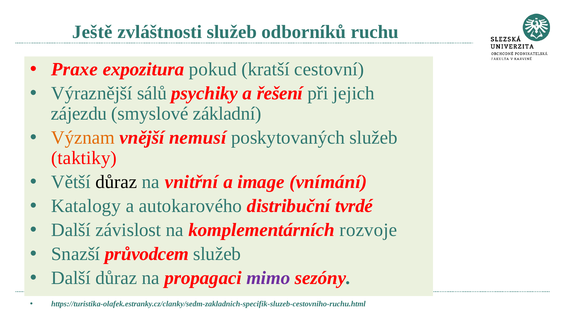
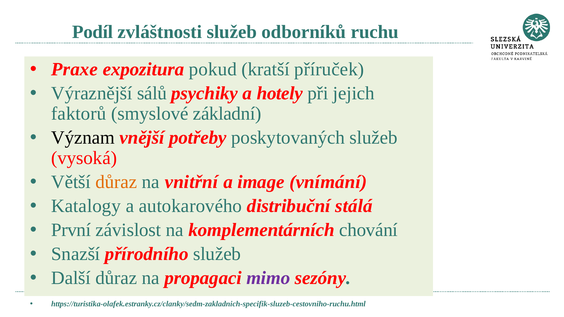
Ještě: Ještě -> Podíl
cestovní: cestovní -> příruček
řešení: řešení -> hotely
zájezdu: zájezdu -> faktorů
Význam colour: orange -> black
nemusí: nemusí -> potřeby
taktiky: taktiky -> vysoká
důraz at (116, 182) colour: black -> orange
tvrdé: tvrdé -> stálá
Další at (71, 230): Další -> První
rozvoje: rozvoje -> chování
průvodcem: průvodcem -> přírodního
